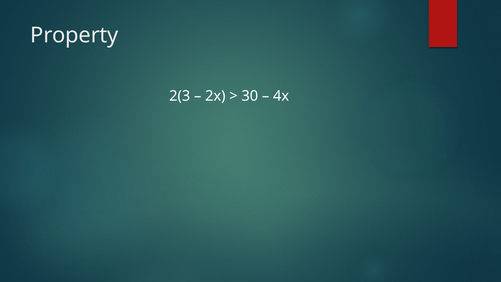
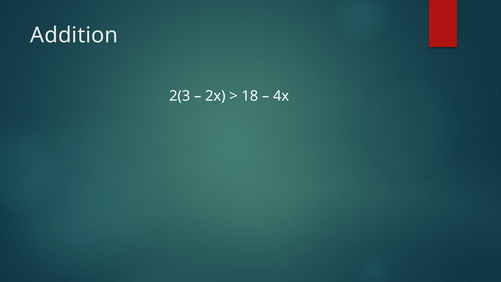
Property: Property -> Addition
30: 30 -> 18
